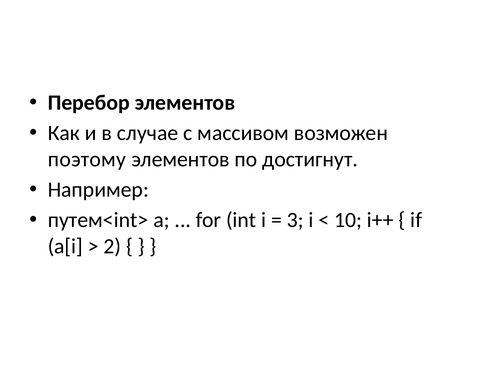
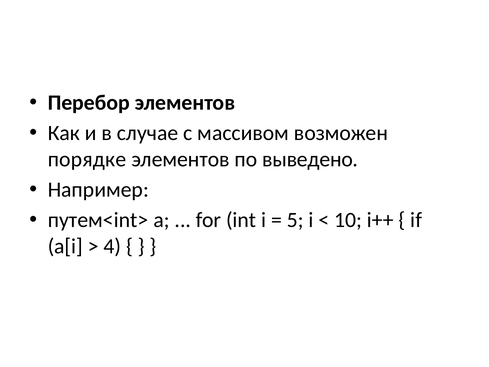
поэтому: поэтому -> порядке
достигнут: достигнут -> выведено
3: 3 -> 5
2: 2 -> 4
